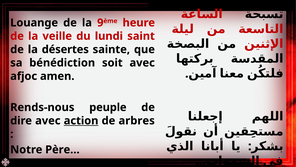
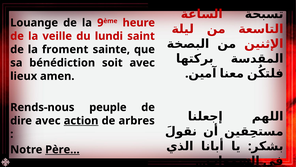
désertes: désertes -> froment
afjoc: afjoc -> lieux
Père… underline: none -> present
